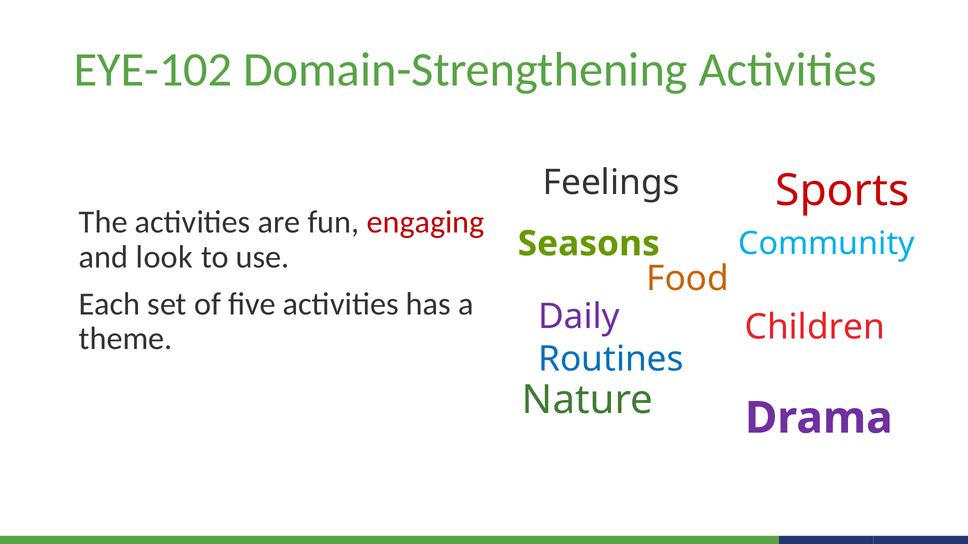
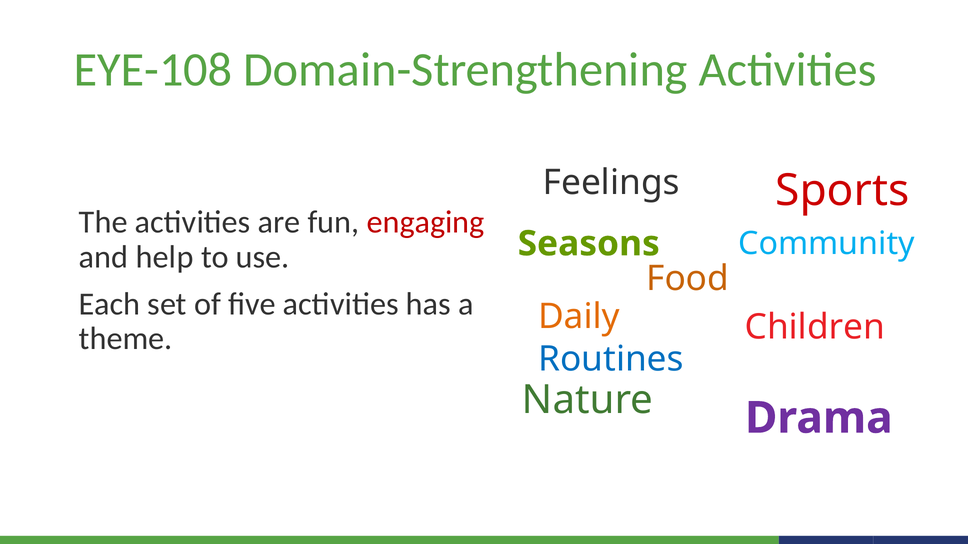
EYE-102: EYE-102 -> EYE-108
look: look -> help
Daily colour: purple -> orange
